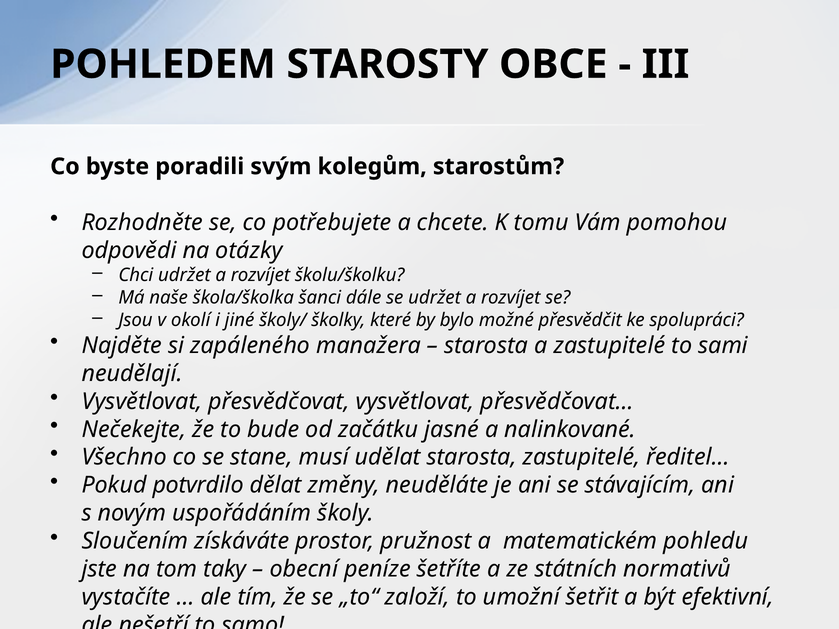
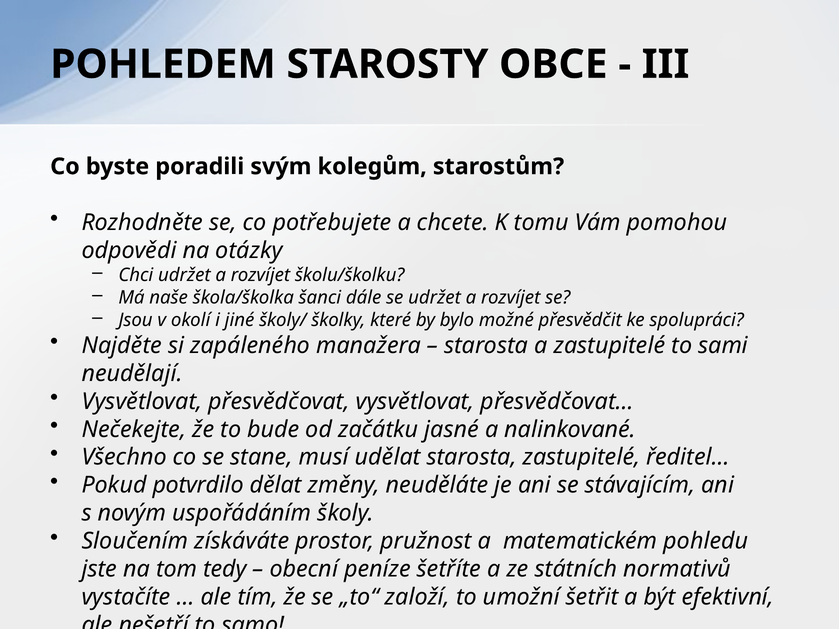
taky: taky -> tedy
